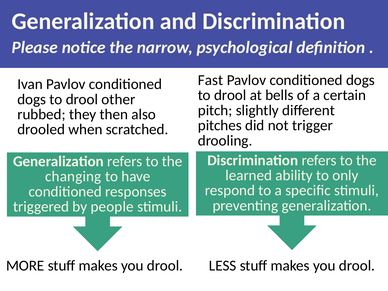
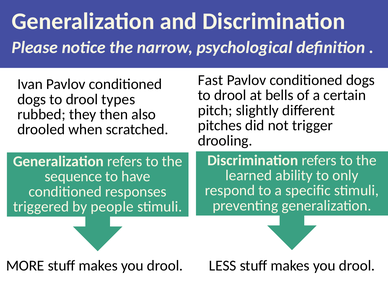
other: other -> types
changing: changing -> sequence
